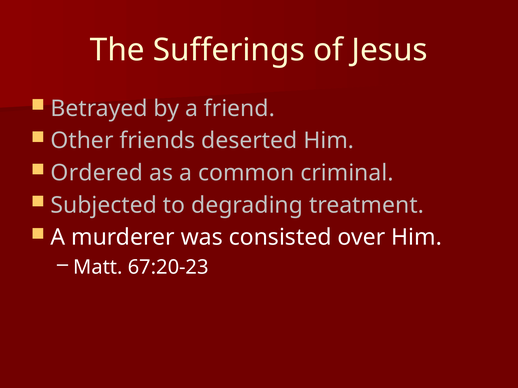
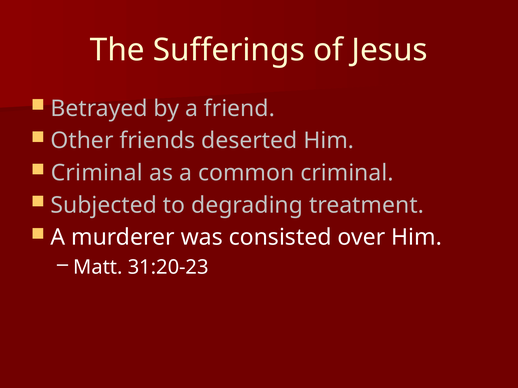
Ordered at (97, 173): Ordered -> Criminal
67:20-23: 67:20-23 -> 31:20-23
